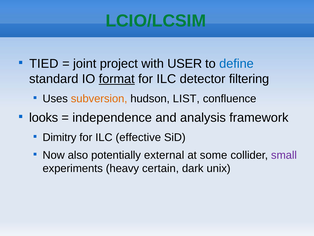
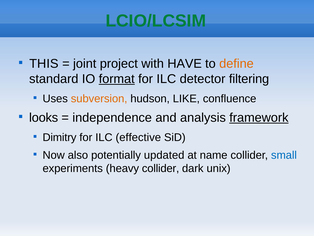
TIED: TIED -> THIS
USER: USER -> HAVE
define colour: blue -> orange
LIST: LIST -> LIKE
framework underline: none -> present
external: external -> updated
some: some -> name
small colour: purple -> blue
heavy certain: certain -> collider
